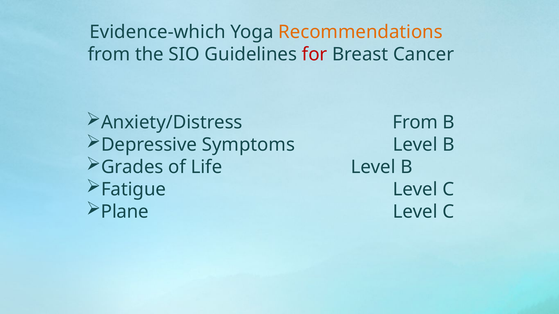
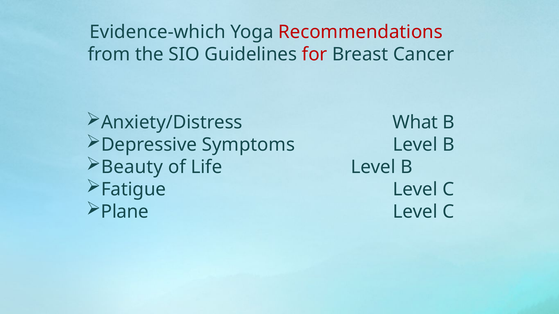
Recommendations colour: orange -> red
Anxiety/Distress From: From -> What
Grades: Grades -> Beauty
